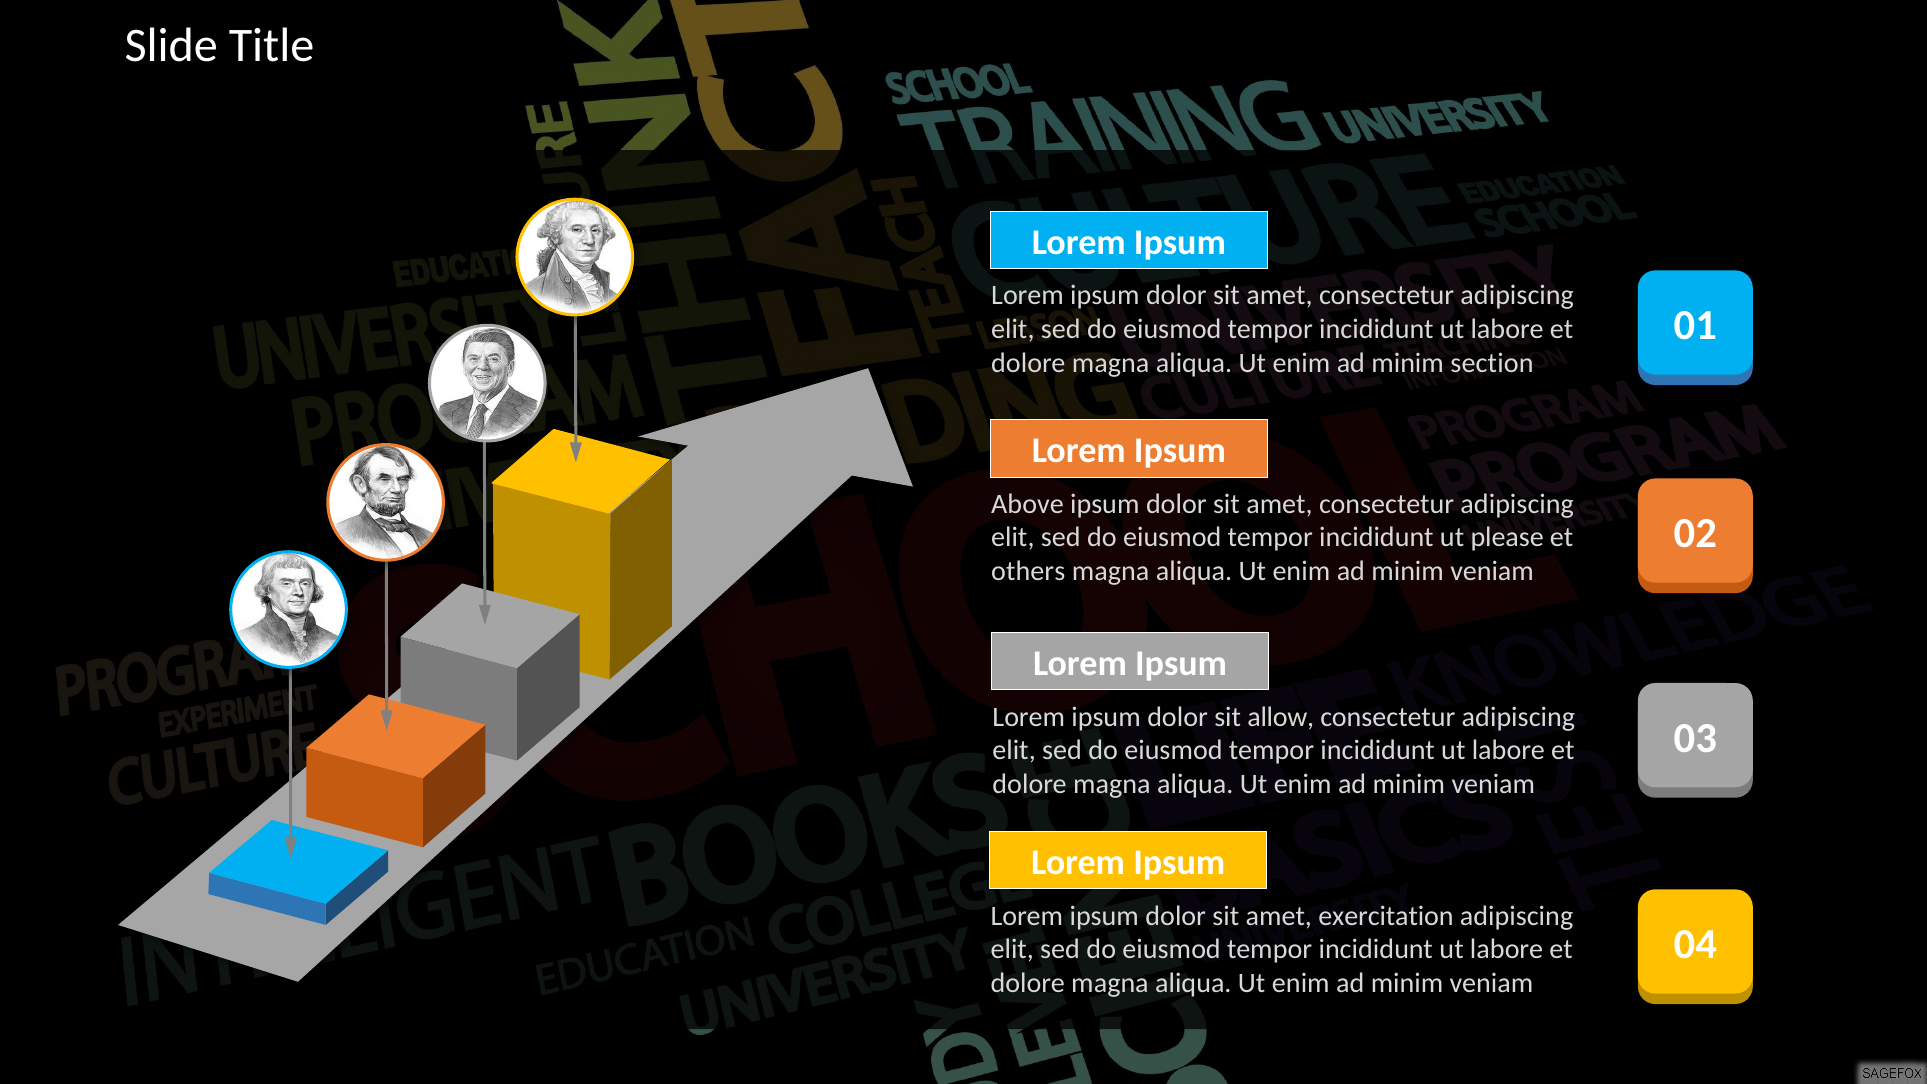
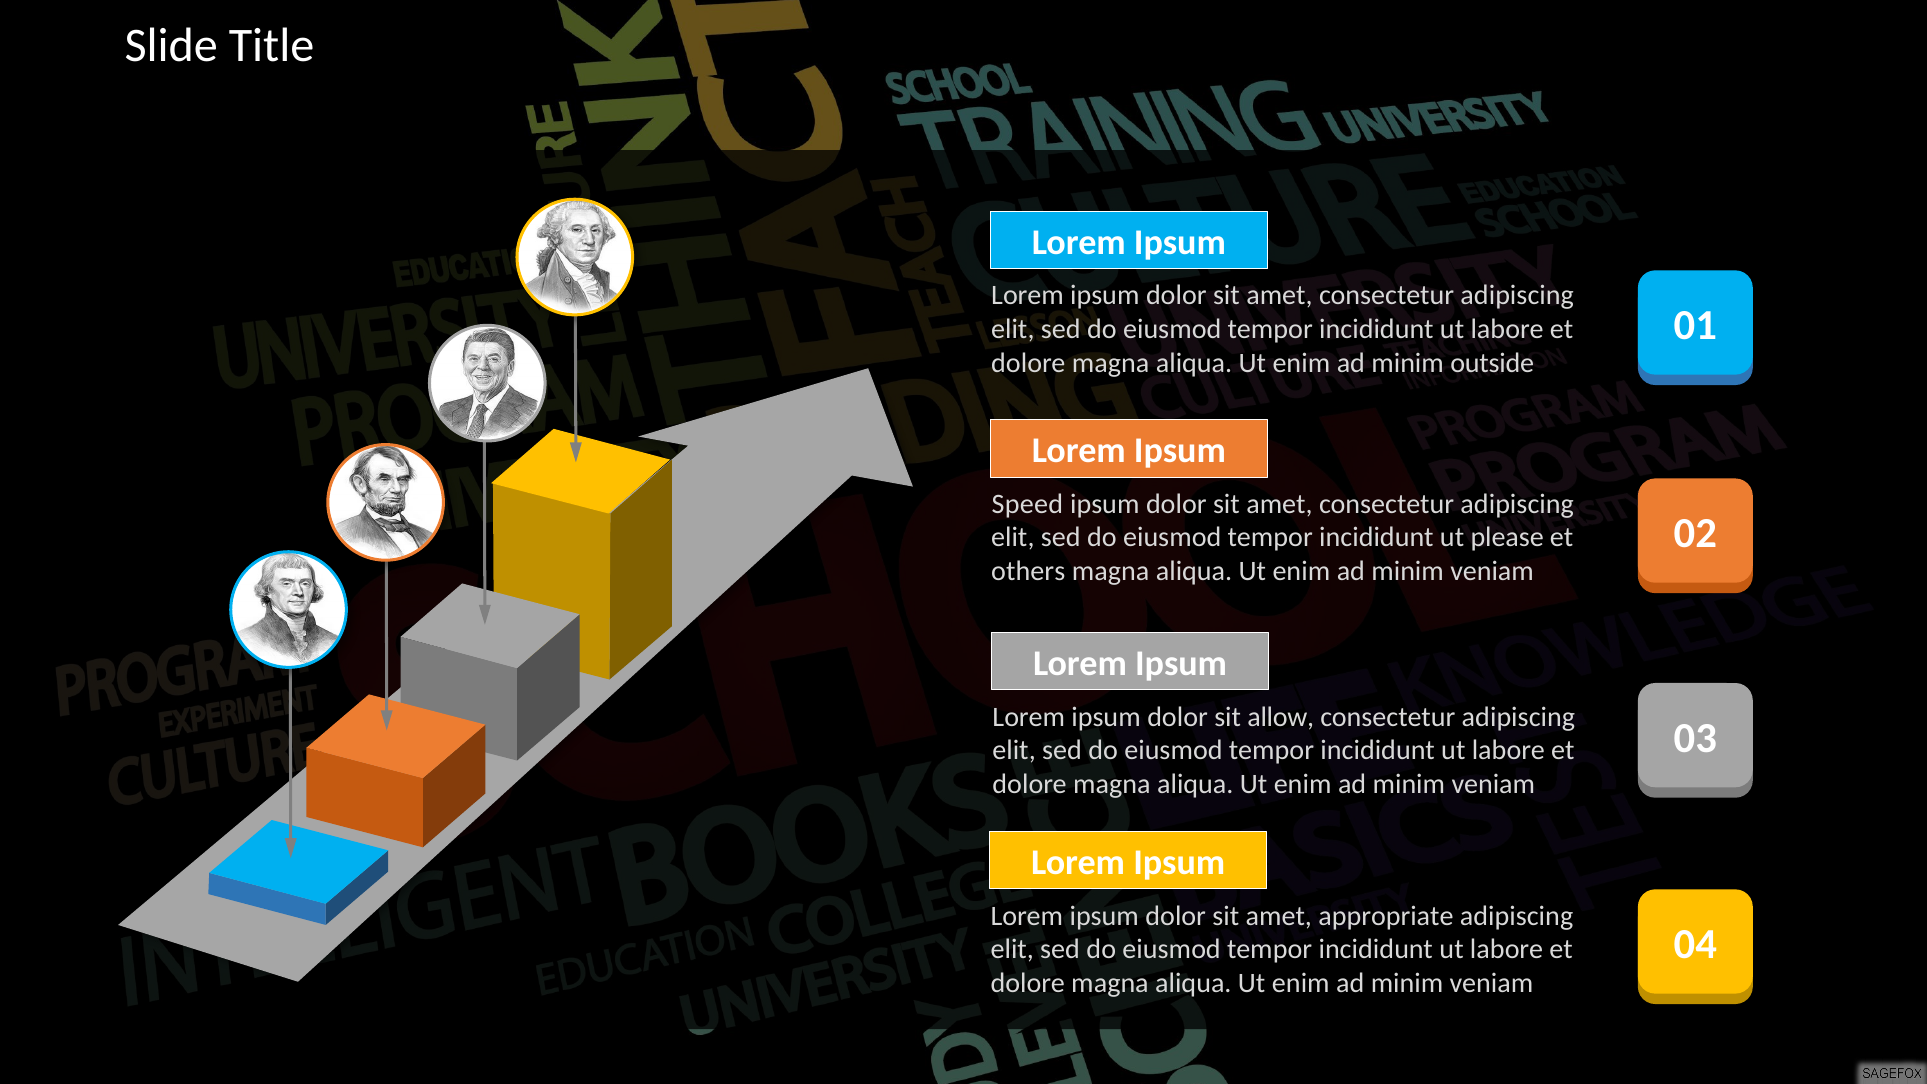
section: section -> outside
Above: Above -> Speed
exercitation: exercitation -> appropriate
